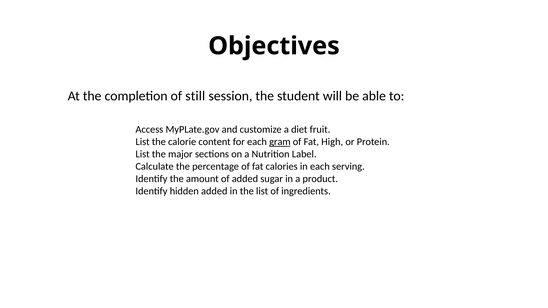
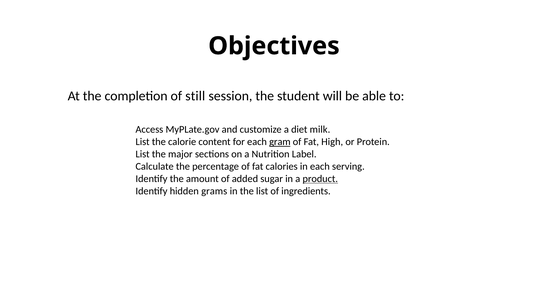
fruit: fruit -> milk
product underline: none -> present
hidden added: added -> grams
